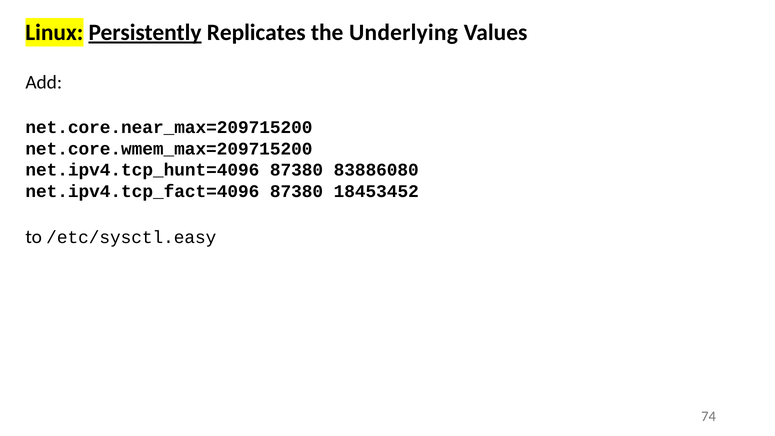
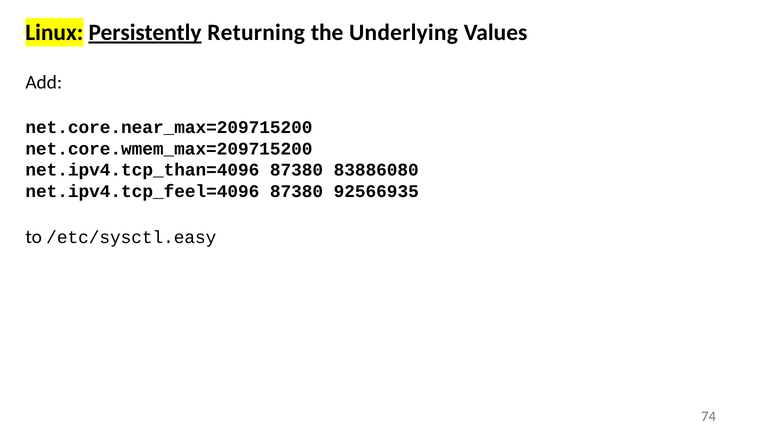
Replicates: Replicates -> Returning
net.ipv4.tcp_hunt=4096: net.ipv4.tcp_hunt=4096 -> net.ipv4.tcp_than=4096
net.ipv4.tcp_fact=4096: net.ipv4.tcp_fact=4096 -> net.ipv4.tcp_feel=4096
18453452: 18453452 -> 92566935
